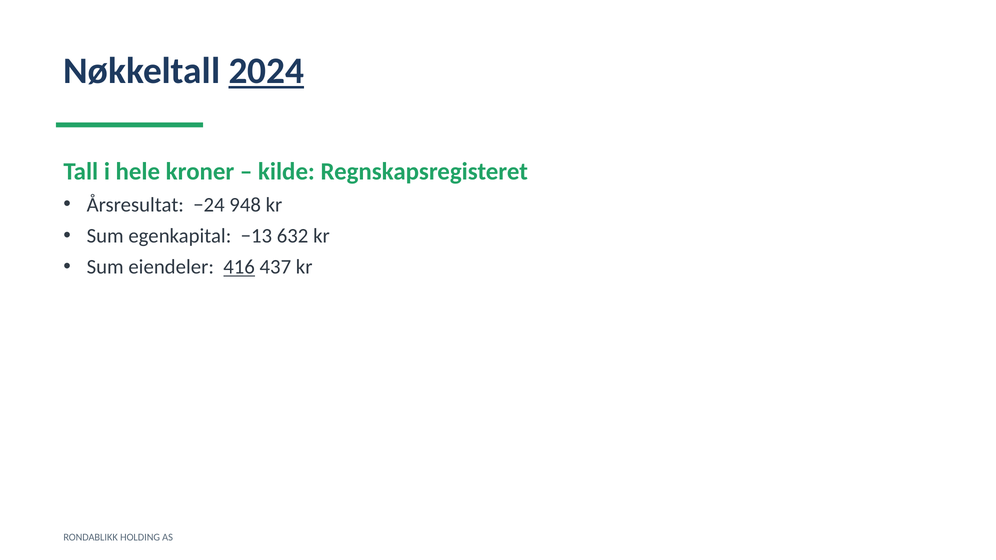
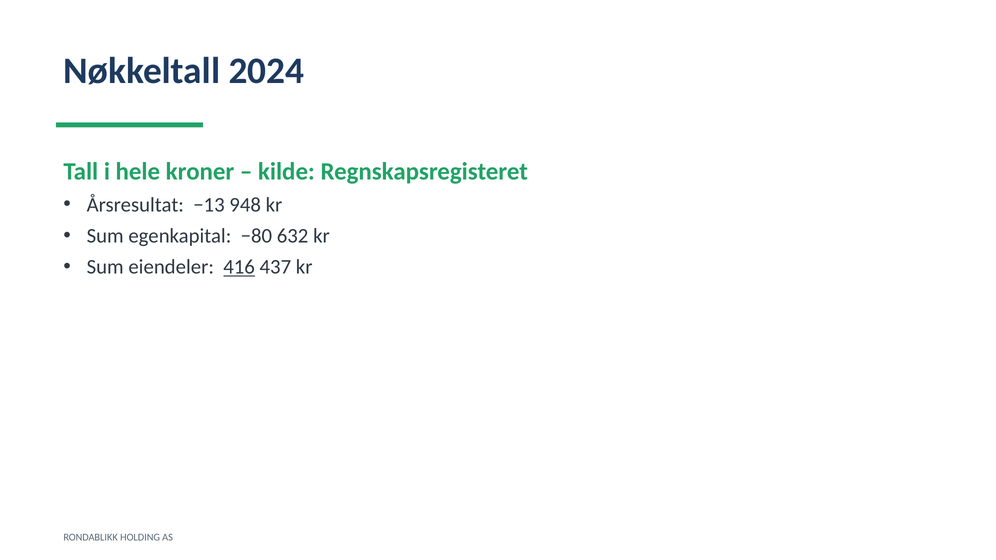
2024 underline: present -> none
−24: −24 -> −13
−13: −13 -> −80
